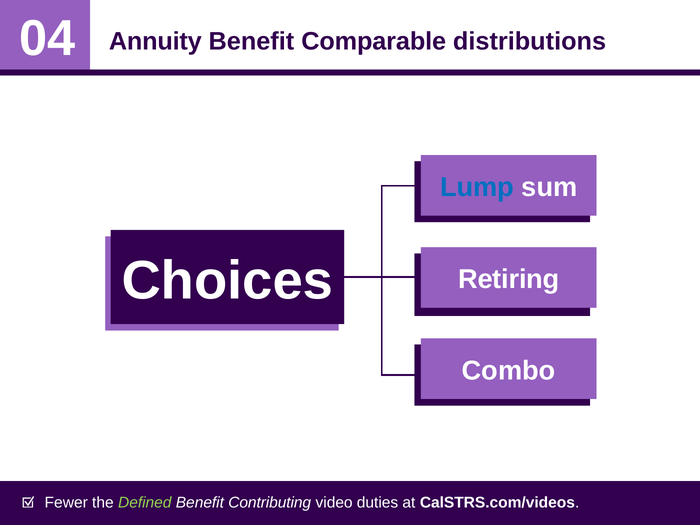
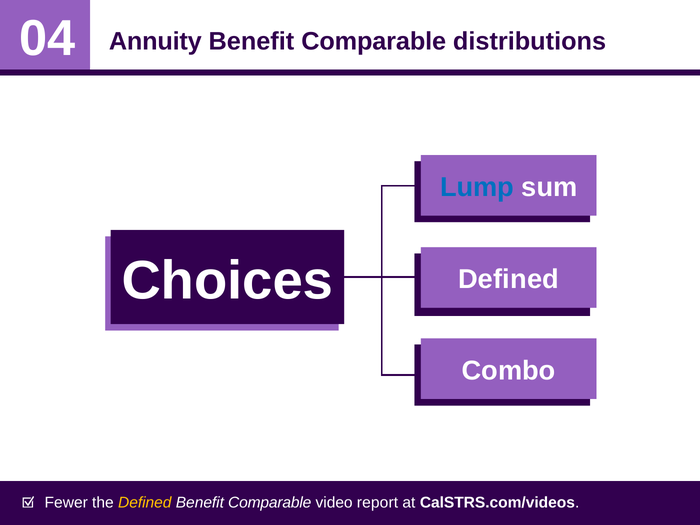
Retiring at (509, 279): Retiring -> Defined
Defined at (145, 503) colour: light green -> yellow
Contributing at (270, 503): Contributing -> Comparable
duties: duties -> report
